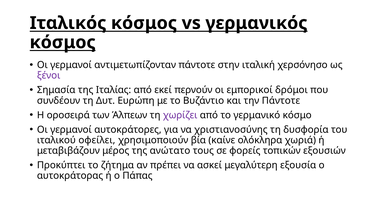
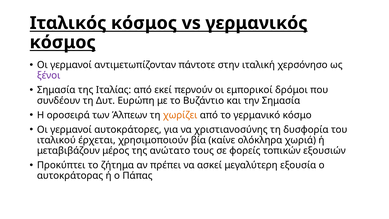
την Πάντοτε: Πάντοτε -> Σημασία
χωρίζει colour: purple -> orange
οφείλει: οφείλει -> έρχεται
